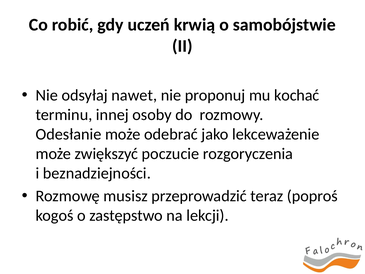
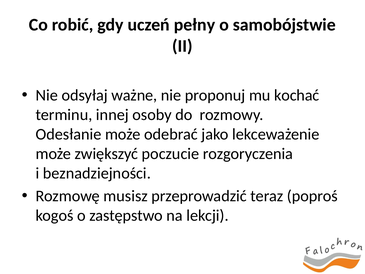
krwią: krwią -> pełny
nawet: nawet -> ważne
